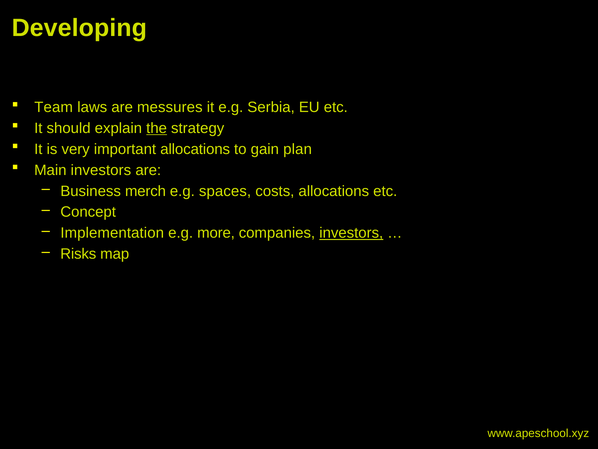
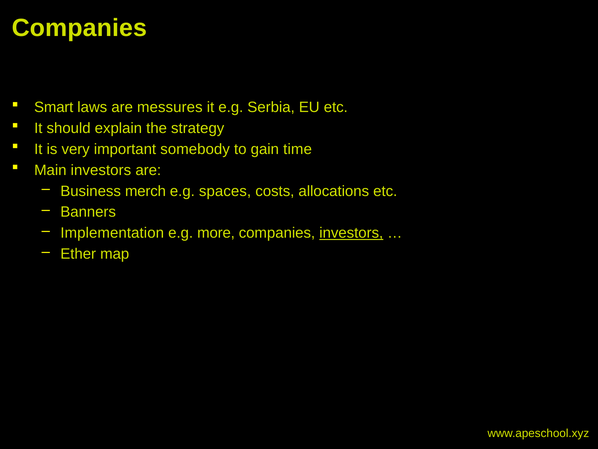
Developing at (79, 28): Developing -> Companies
Team: Team -> Smart
the underline: present -> none
important allocations: allocations -> somebody
plan: plan -> time
Concept: Concept -> Banners
Risks: Risks -> Ether
